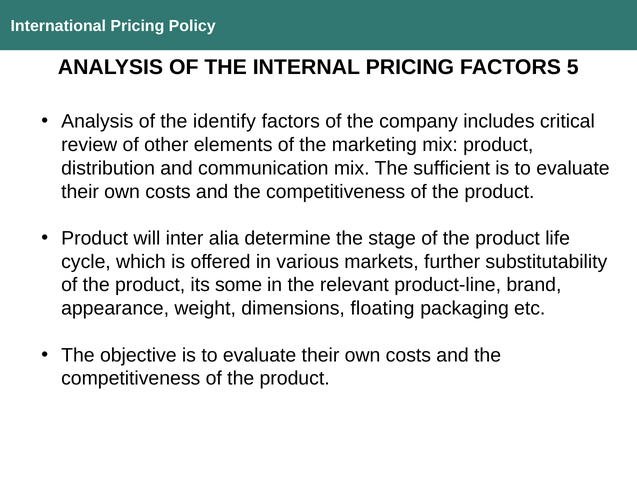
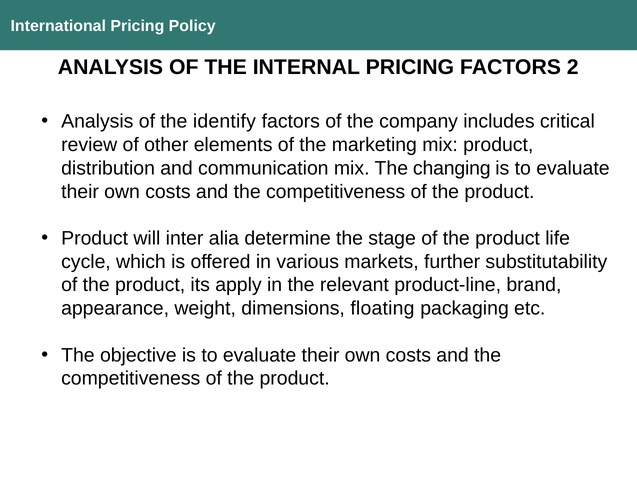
5: 5 -> 2
sufficient: sufficient -> changing
some: some -> apply
